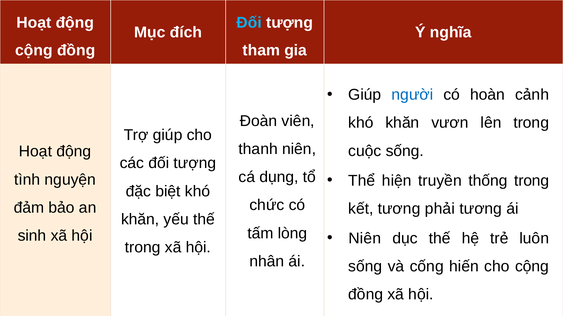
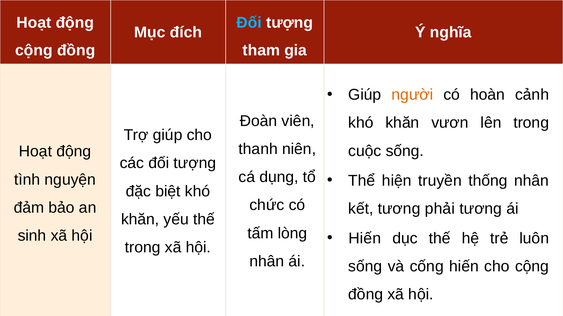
người colour: blue -> orange
thống trong: trong -> nhân
Niên at (365, 239): Niên -> Hiến
